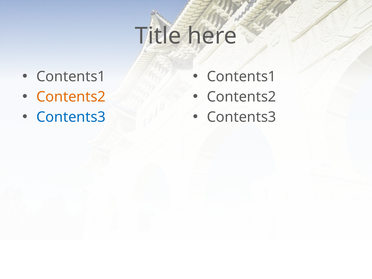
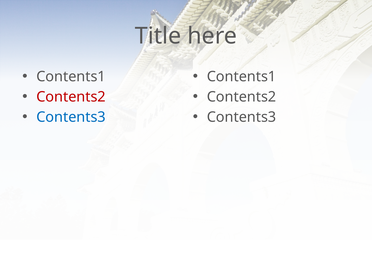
Contents2 at (71, 97) colour: orange -> red
